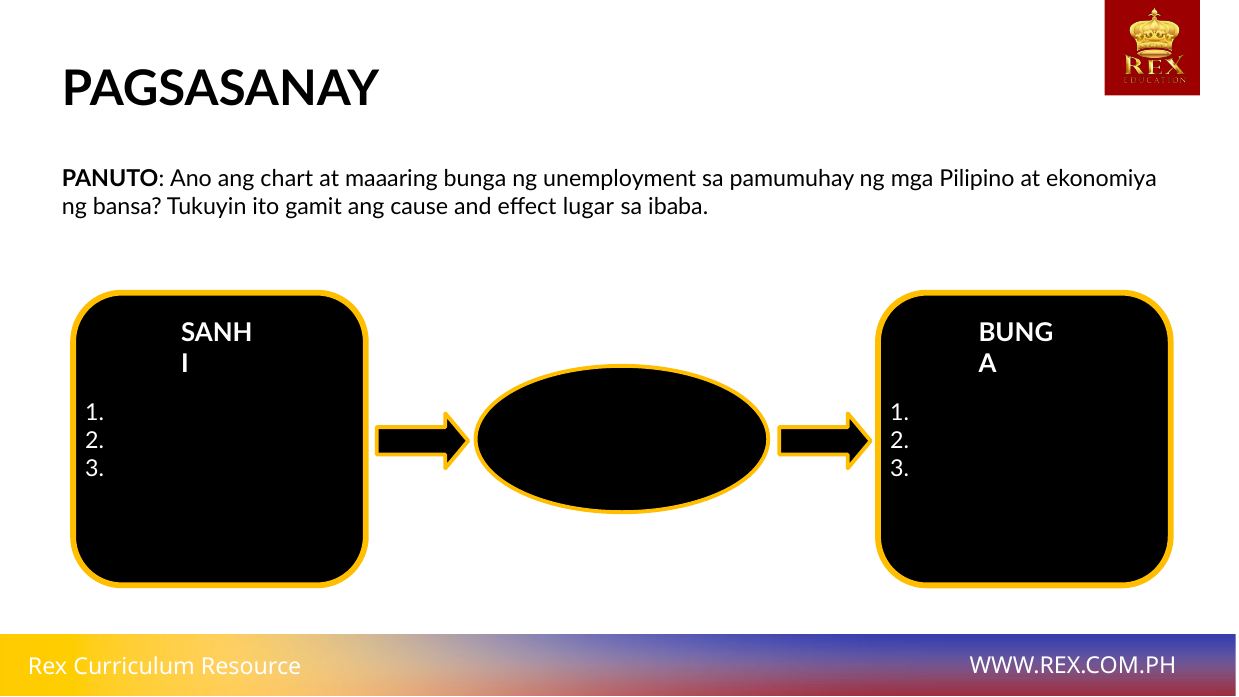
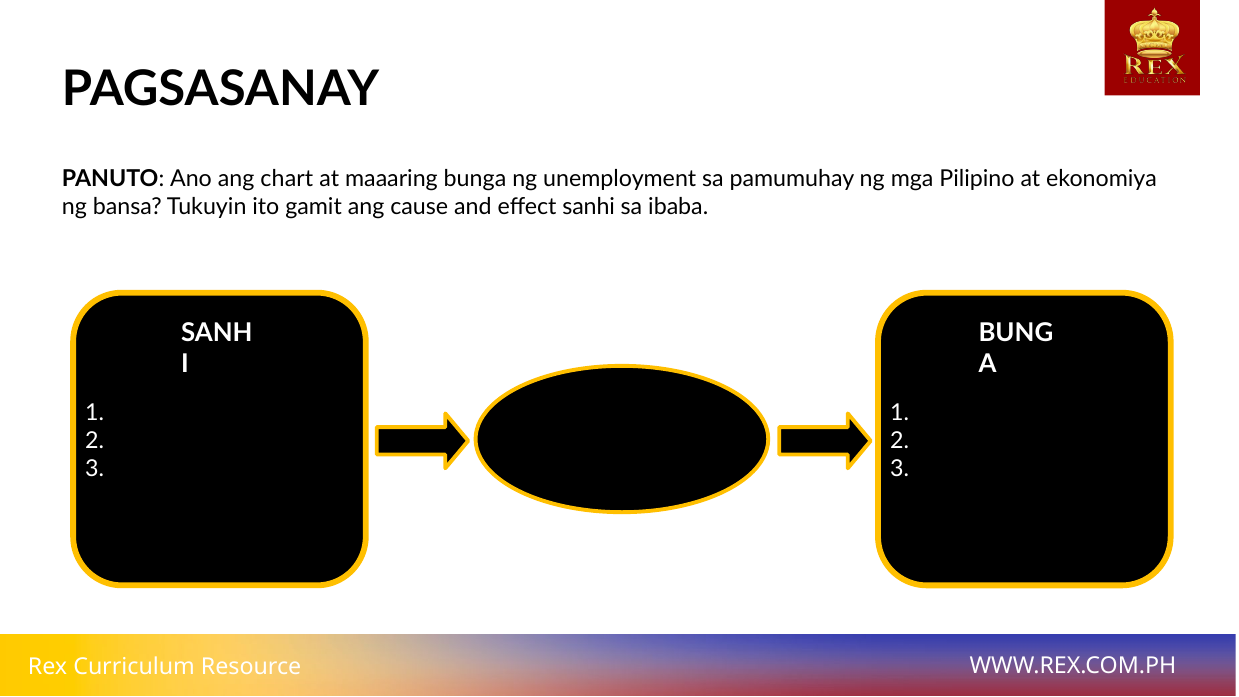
lugar: lugar -> sanhi
